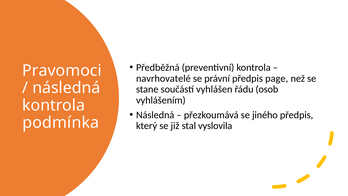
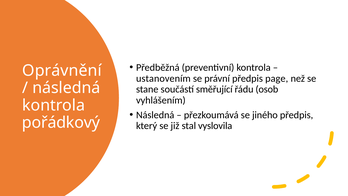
Pravomoci: Pravomoci -> Oprávnění
navrhovatelé: navrhovatelé -> ustanovením
vyhlášen: vyhlášen -> směřující
podmínka: podmínka -> pořádkový
